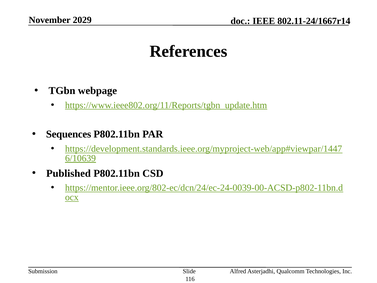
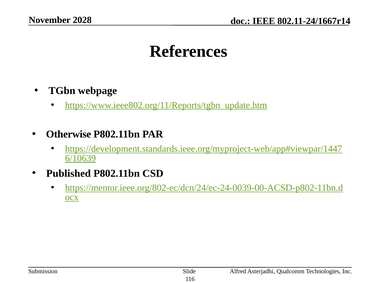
2029: 2029 -> 2028
Sequences: Sequences -> Otherwise
